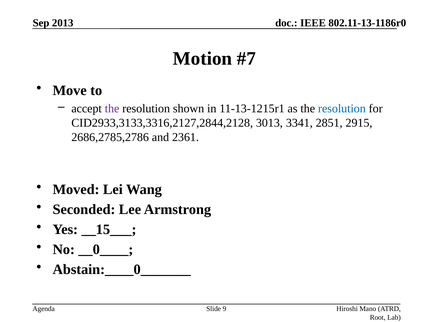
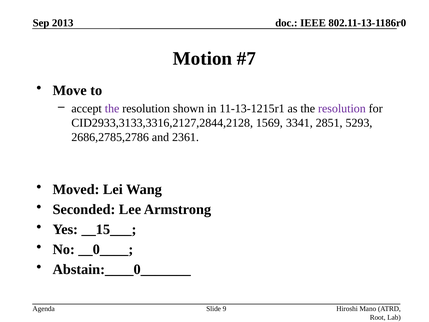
resolution at (342, 108) colour: blue -> purple
3013: 3013 -> 1569
2915: 2915 -> 5293
